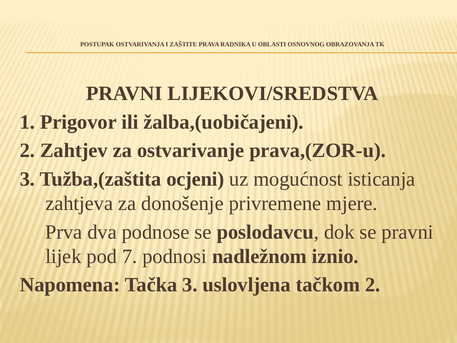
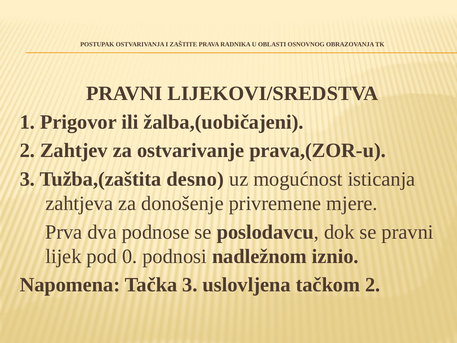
ocjeni: ocjeni -> desno
7: 7 -> 0
